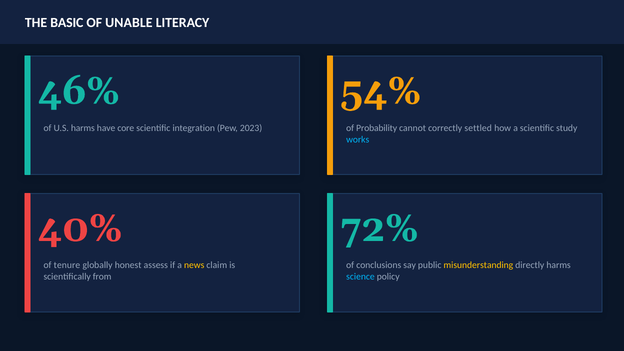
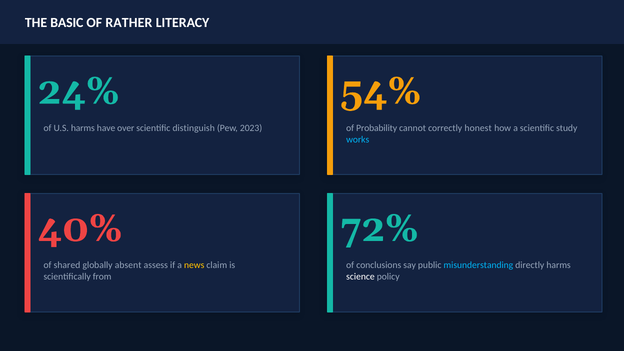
UNABLE: UNABLE -> RATHER
46%: 46% -> 24%
core: core -> over
integration: integration -> distinguish
settled: settled -> honest
tenure: tenure -> shared
honest: honest -> absent
misunderstanding colour: yellow -> light blue
science colour: light blue -> white
